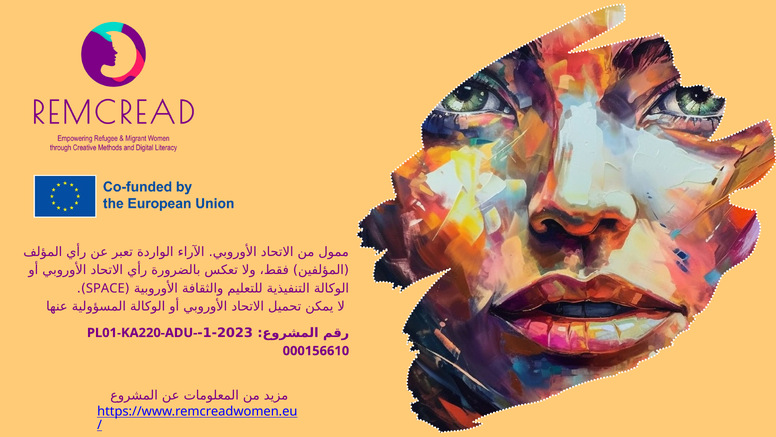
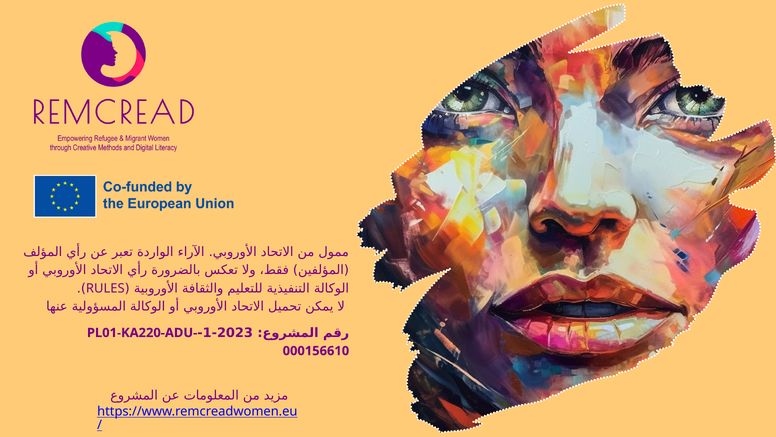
SPACE: SPACE -> RULES
